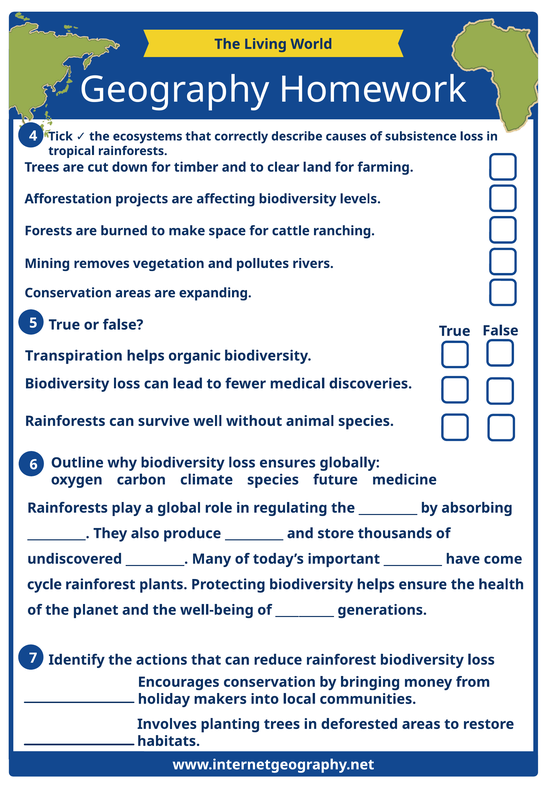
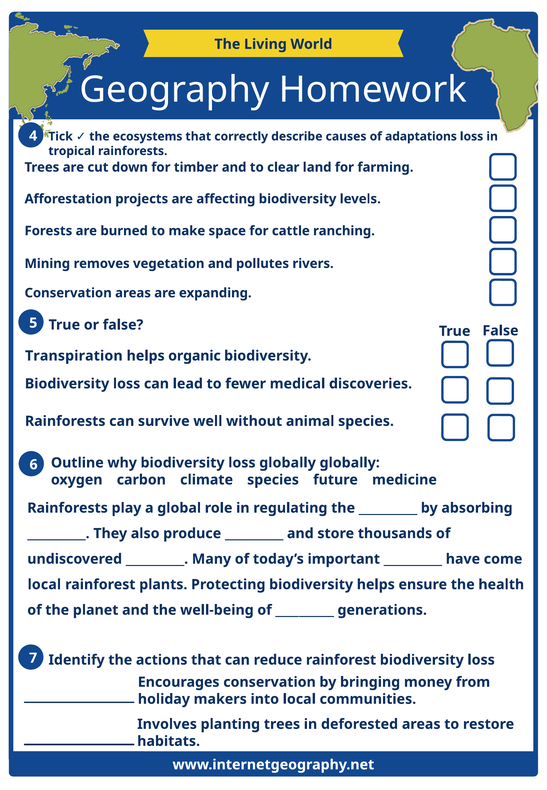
subsistence: subsistence -> adaptations
loss ensures: ensures -> globally
cycle at (44, 585): cycle -> local
